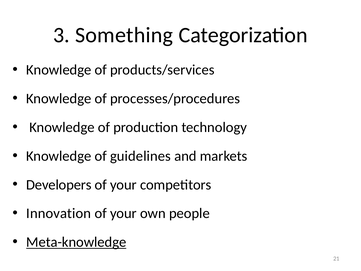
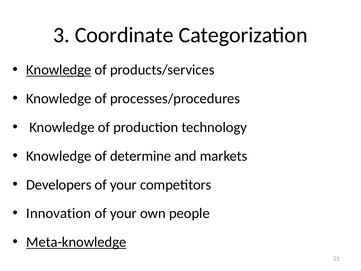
Something: Something -> Coordinate
Knowledge at (59, 70) underline: none -> present
guidelines: guidelines -> determine
